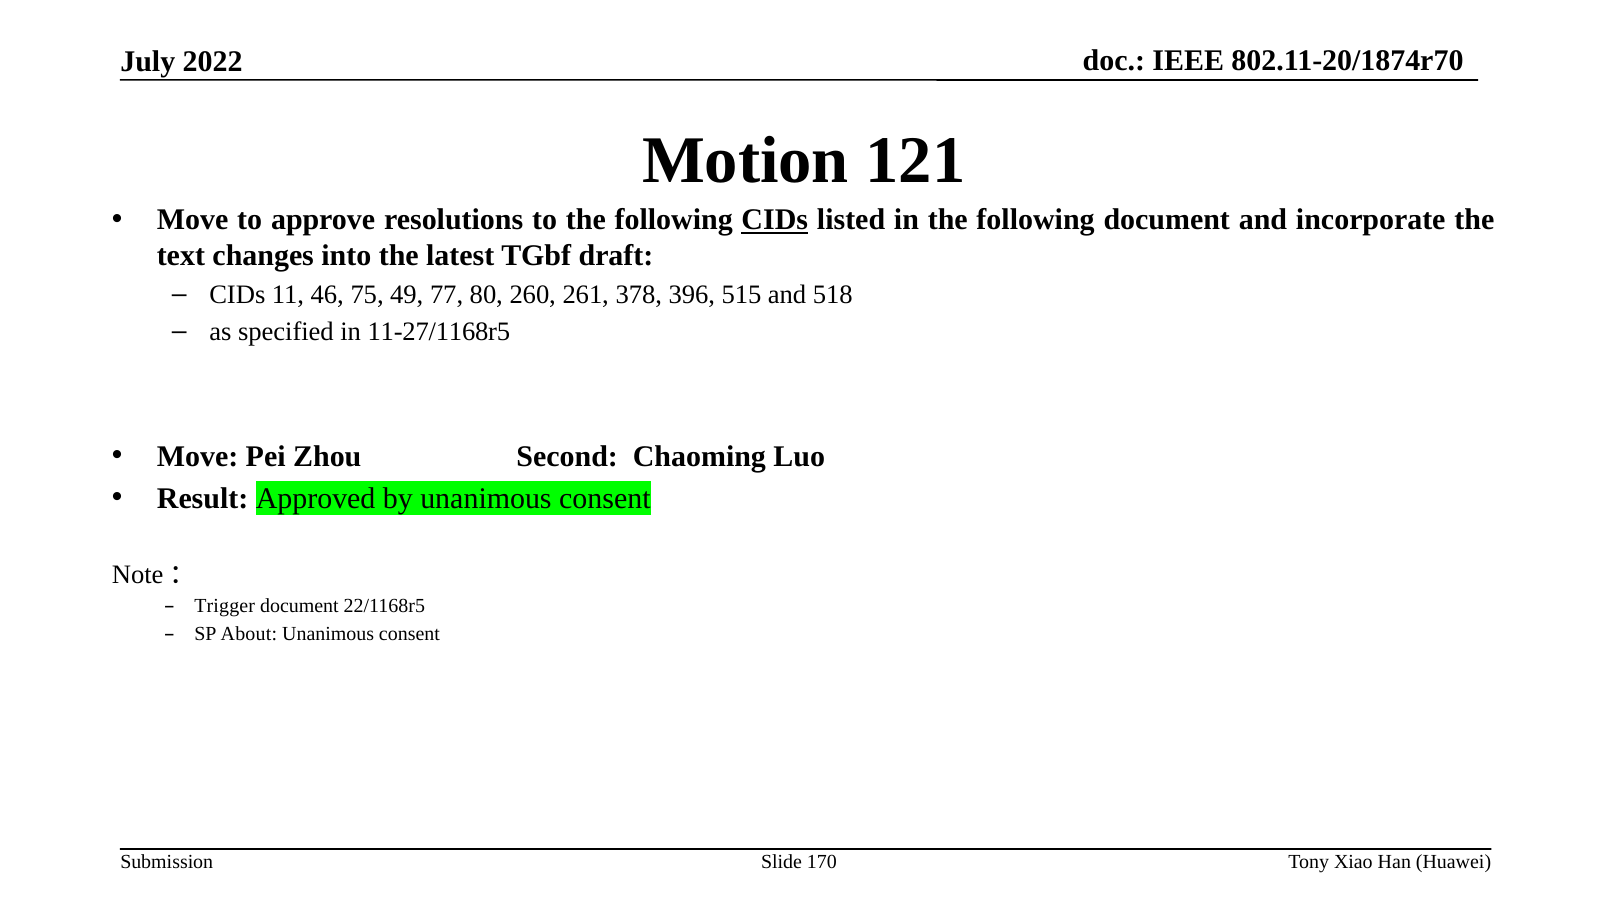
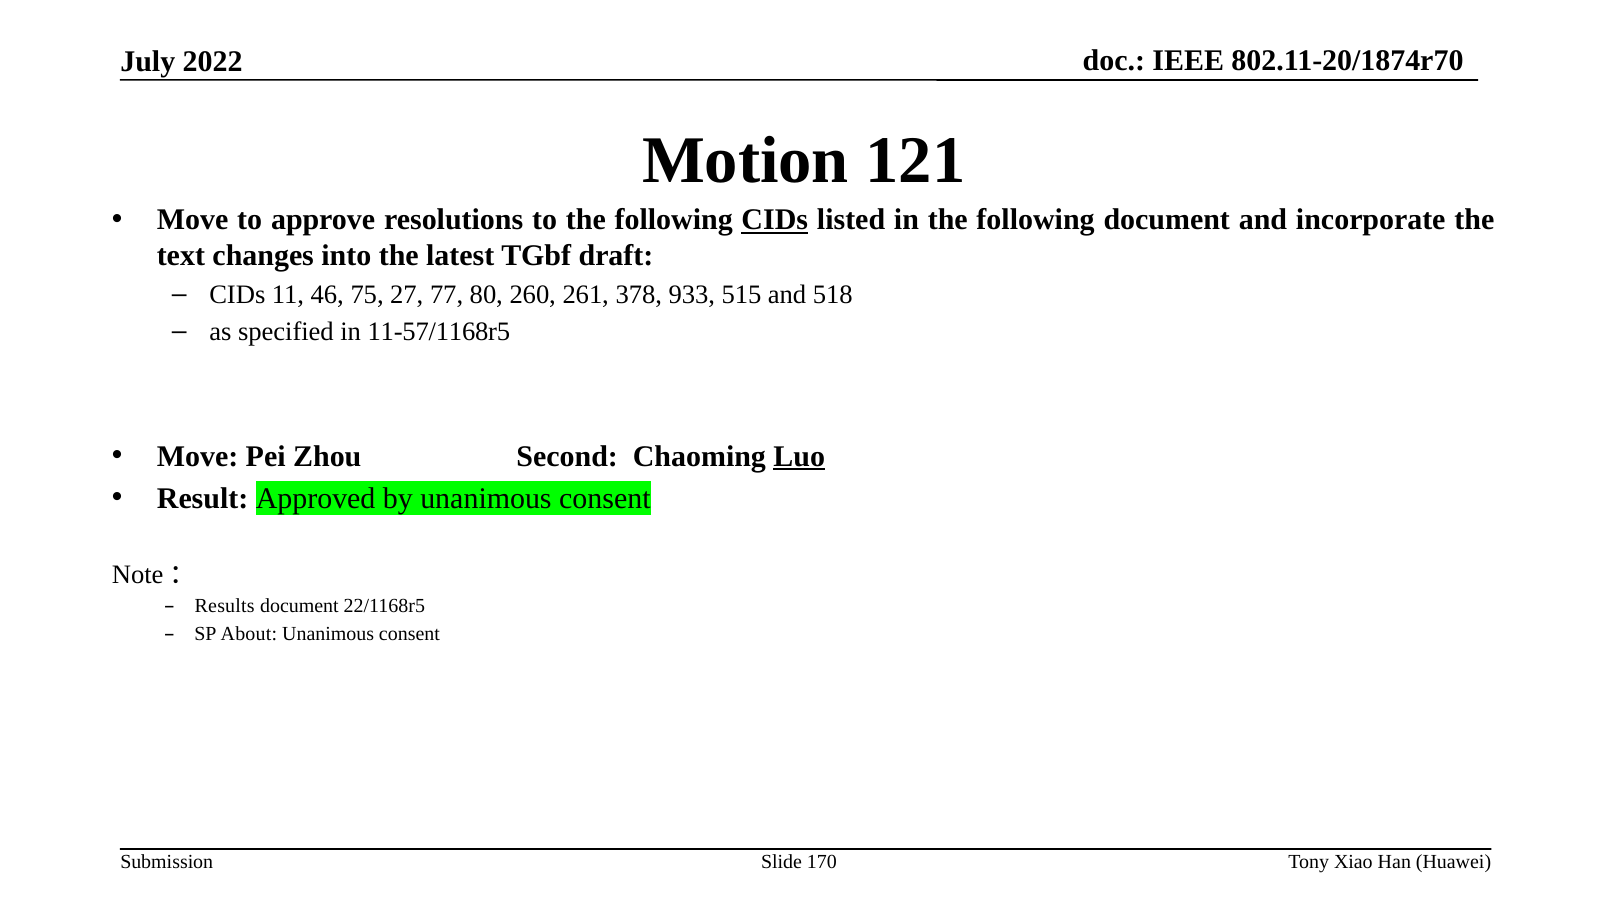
49: 49 -> 27
396: 396 -> 933
11-27/1168r5: 11-27/1168r5 -> 11-57/1168r5
Luo underline: none -> present
Trigger: Trigger -> Results
